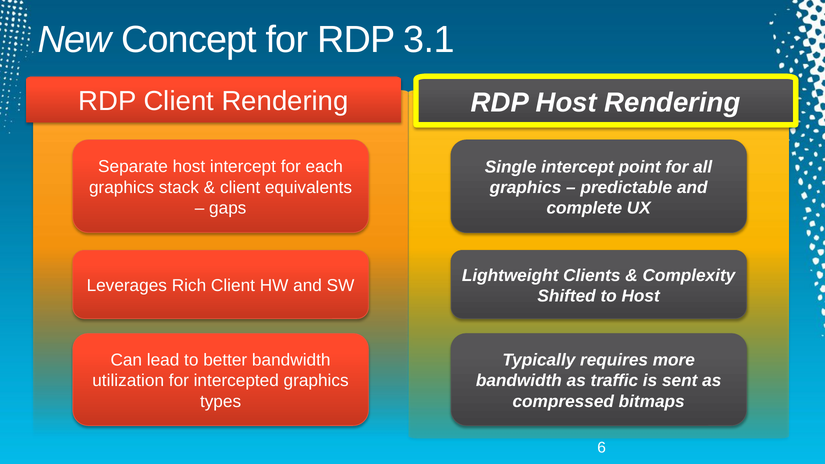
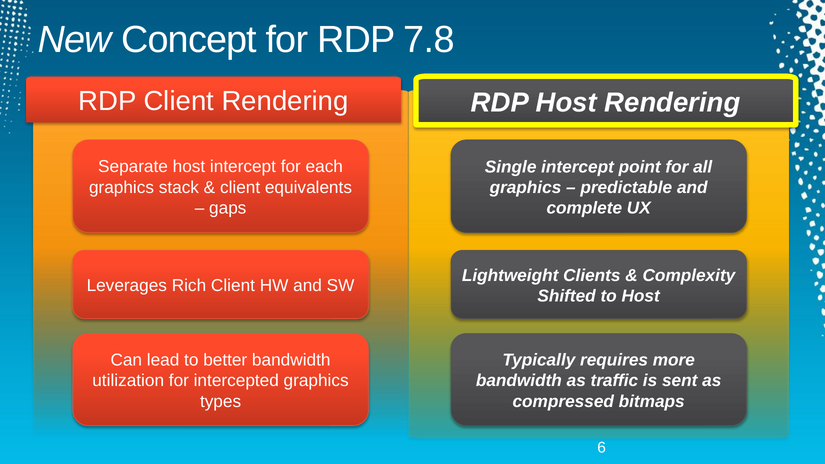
3.1: 3.1 -> 7.8
